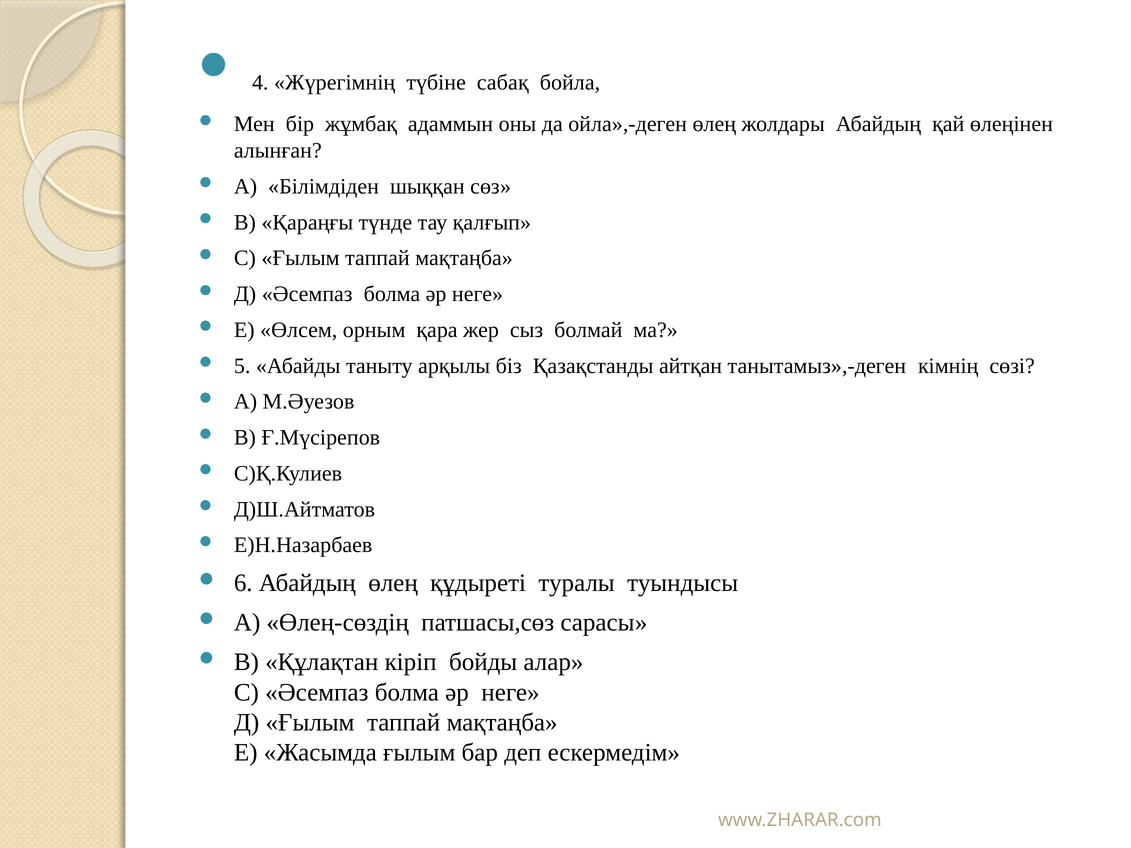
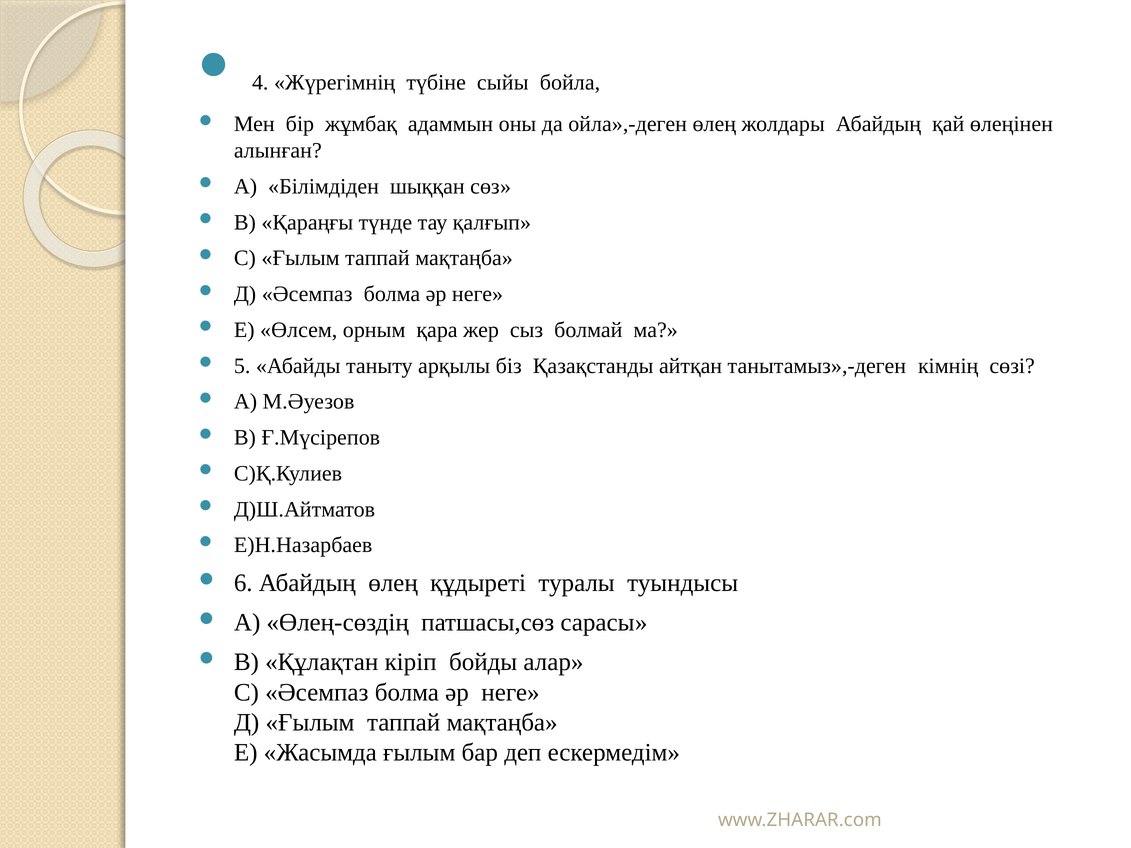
сабақ: сабақ -> сыйы
